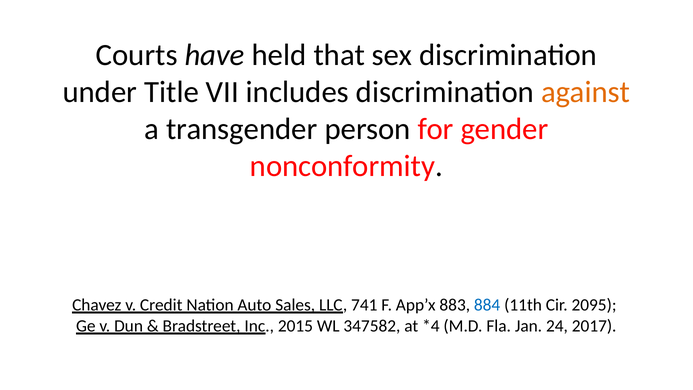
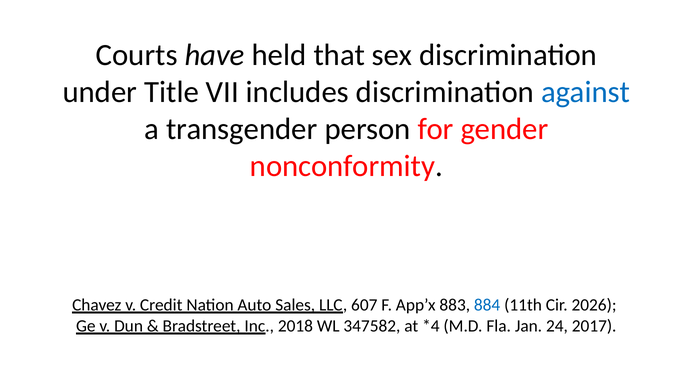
against colour: orange -> blue
741: 741 -> 607
2095: 2095 -> 2026
2015: 2015 -> 2018
